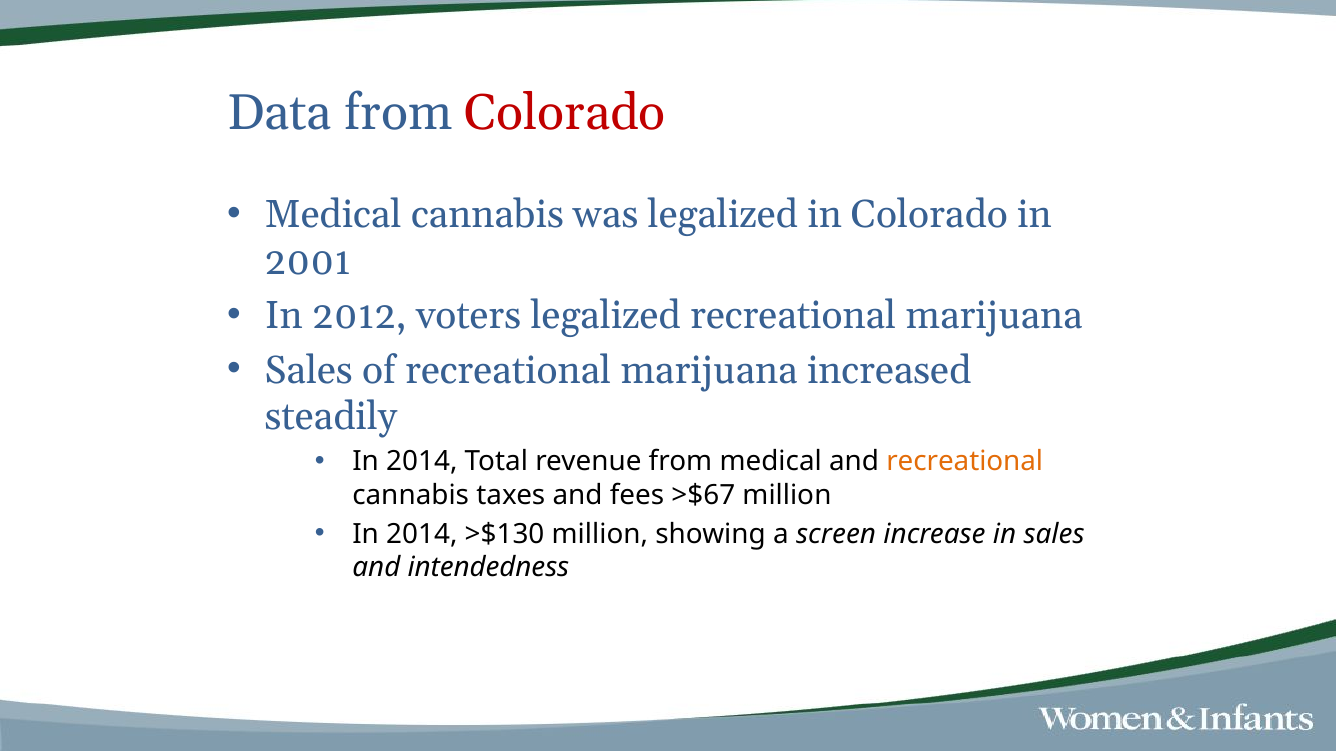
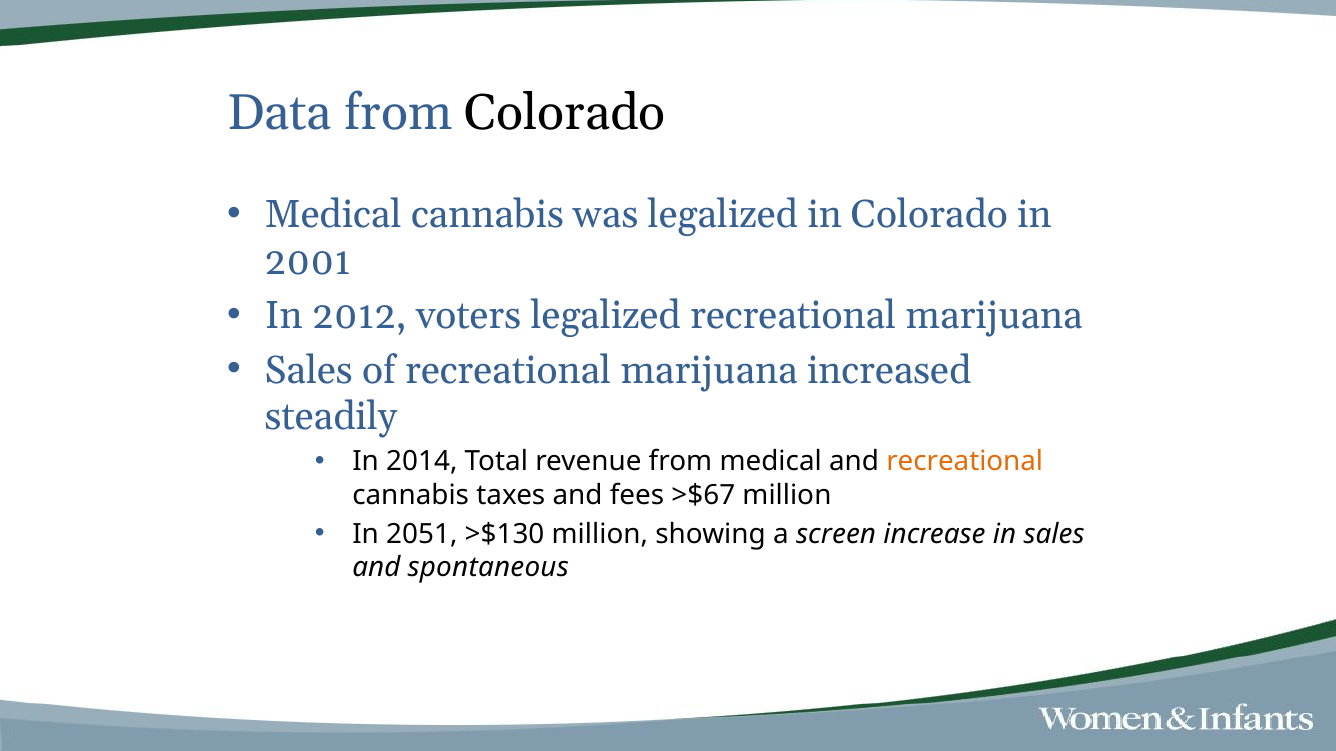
Colorado at (565, 113) colour: red -> black
2014 at (422, 534): 2014 -> 2051
intendedness: intendedness -> spontaneous
